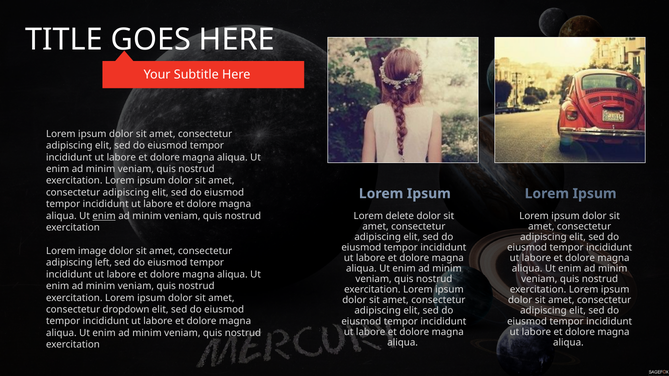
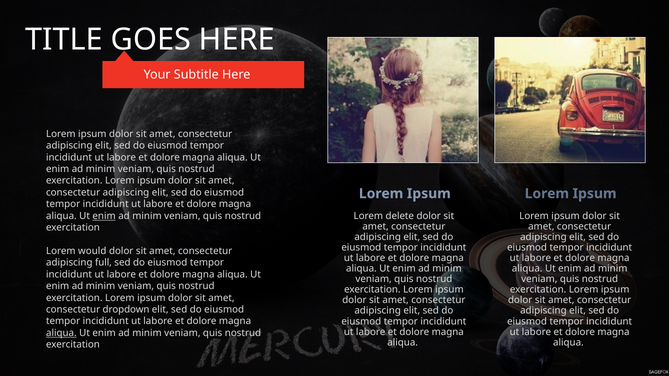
image: image -> would
left: left -> full
aliqua at (61, 333) underline: none -> present
